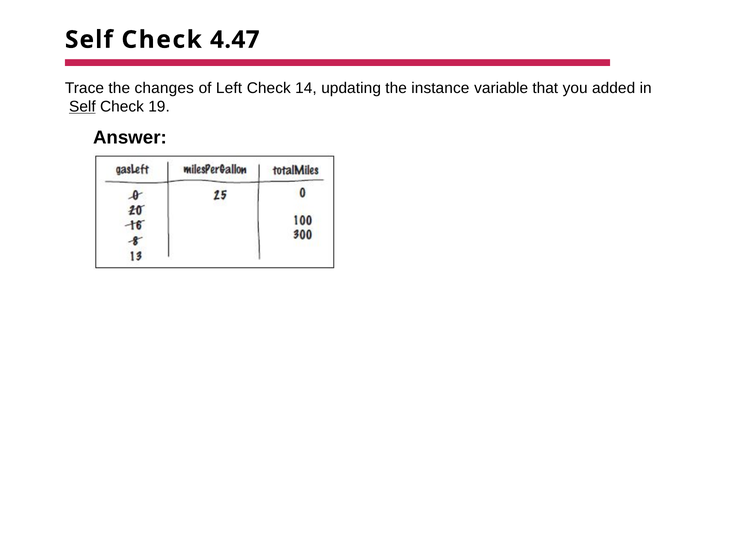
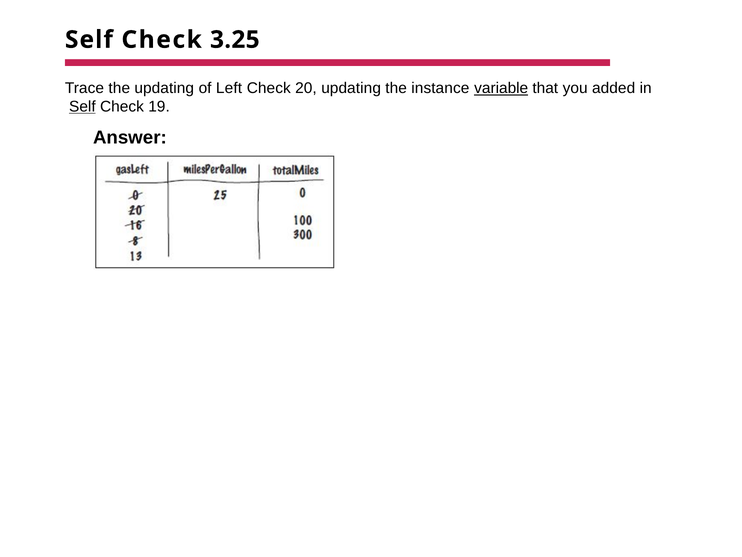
4.47: 4.47 -> 3.25
the changes: changes -> updating
14: 14 -> 20
variable underline: none -> present
